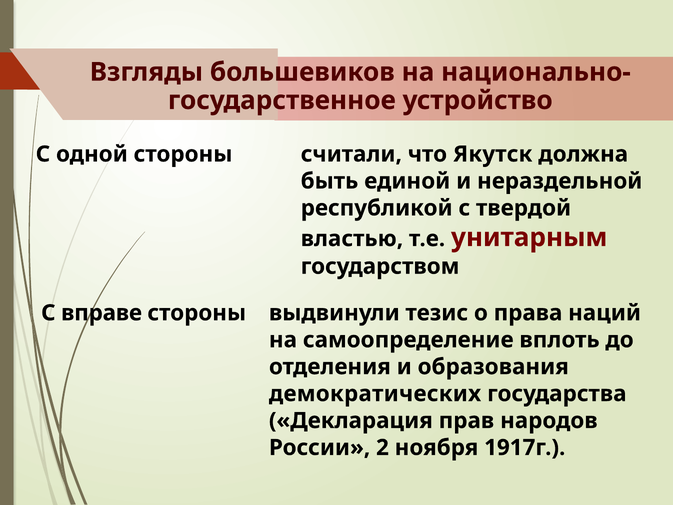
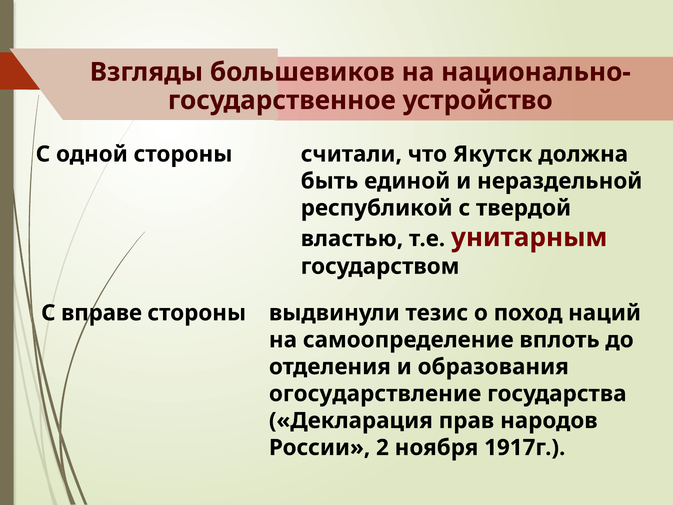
права: права -> поход
демократических: демократических -> огосударствление
